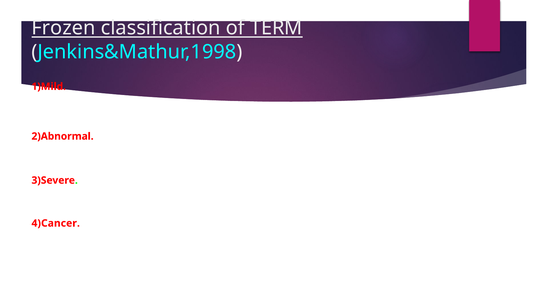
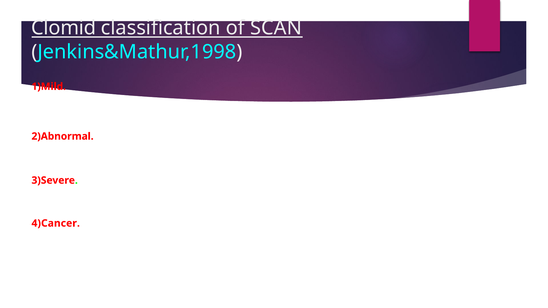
Frozen: Frozen -> Clomid
TERM: TERM -> SCAN
